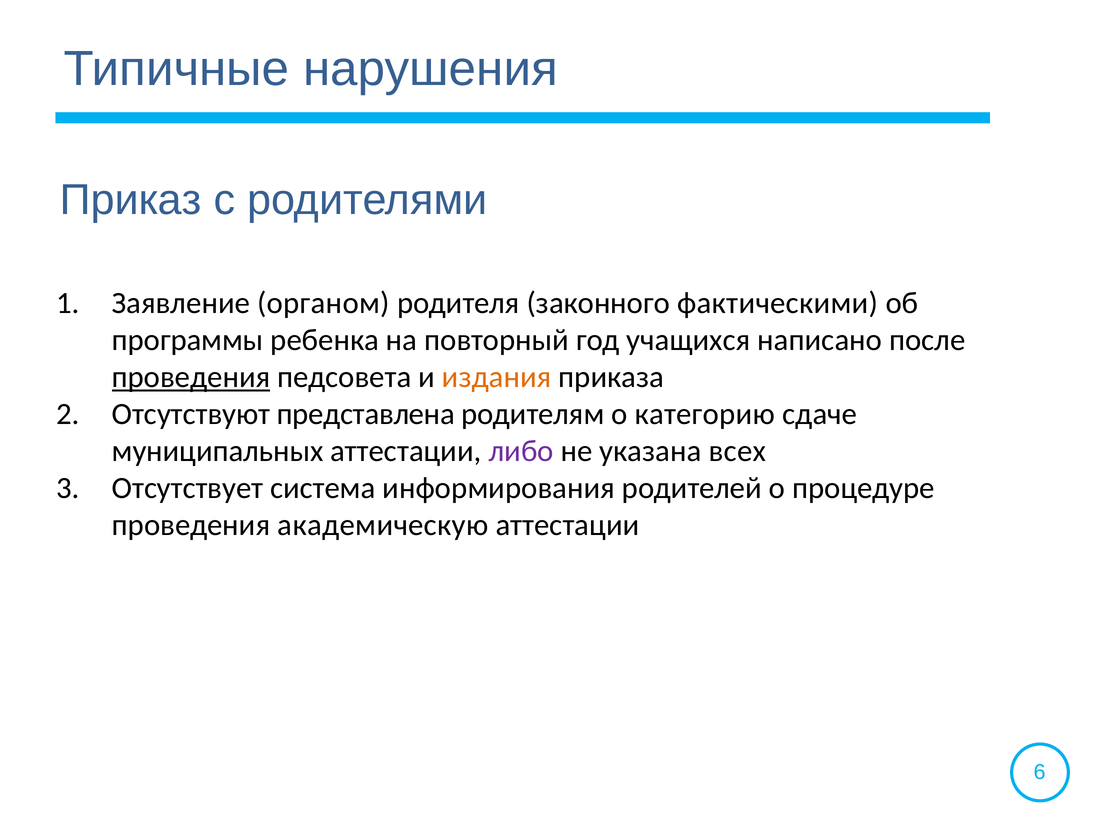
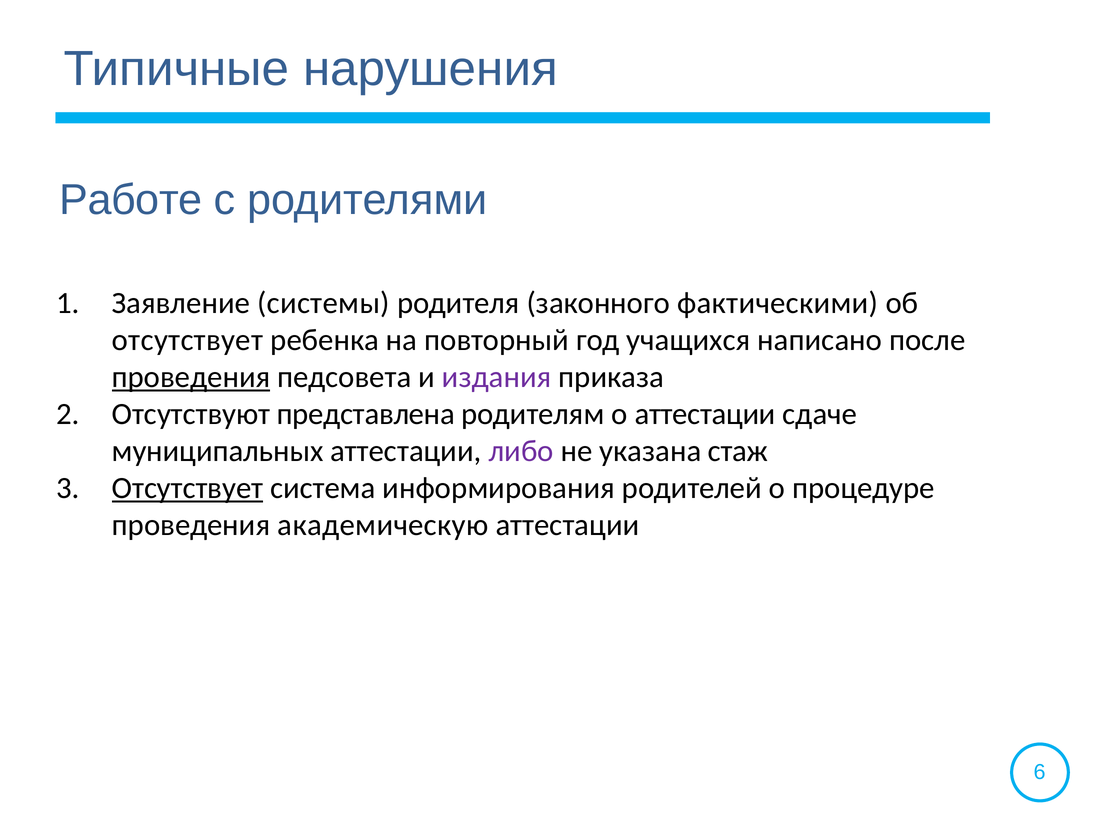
Приказ: Приказ -> Работе
органом: органом -> системы
программы at (188, 340): программы -> отсутствует
издания colour: orange -> purple
о категорию: категорию -> аттестации
всех: всех -> стаж
Отсутствует at (188, 488) underline: none -> present
